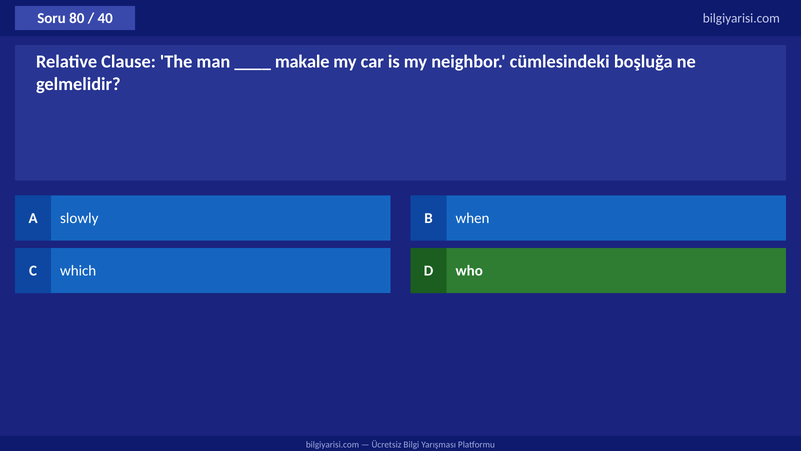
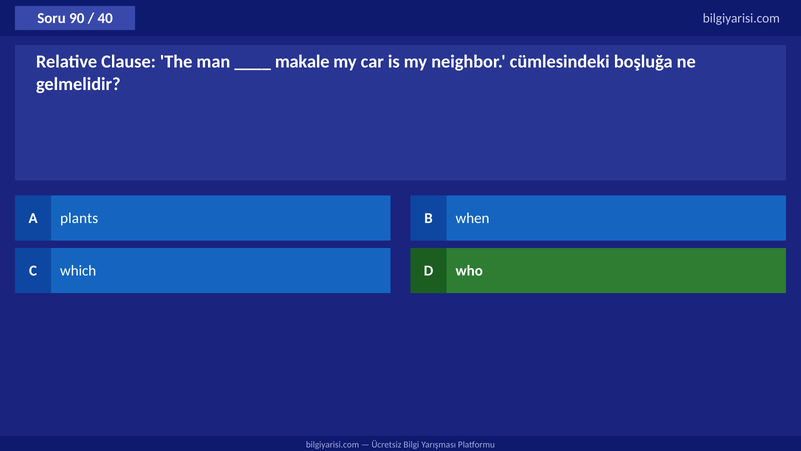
80: 80 -> 90
slowly: slowly -> plants
